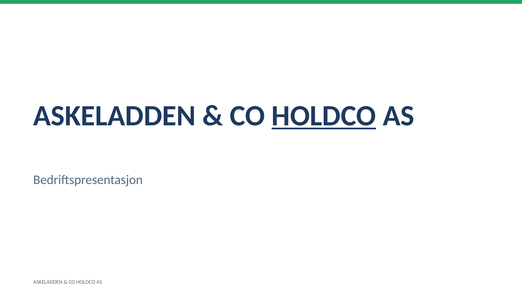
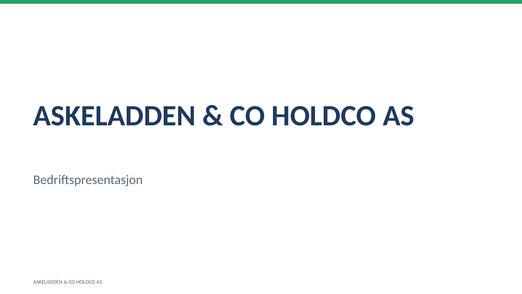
HOLDCO at (324, 116) underline: present -> none
